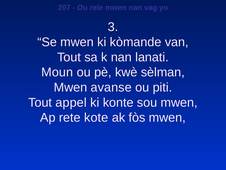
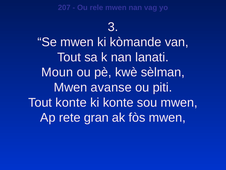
Tout appel: appel -> konte
kote: kote -> gran
